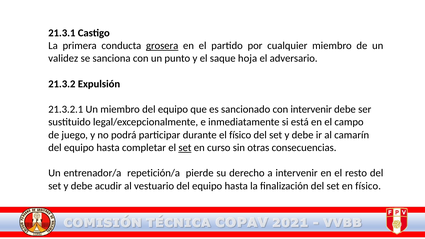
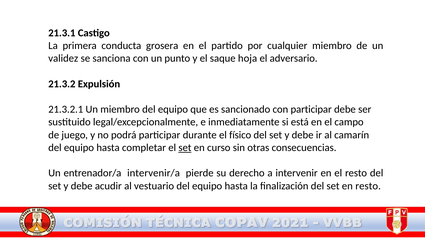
grosera underline: present -> none
con intervenir: intervenir -> participar
repetición/a: repetición/a -> intervenir/a
en físico: físico -> resto
